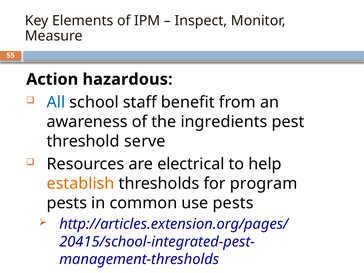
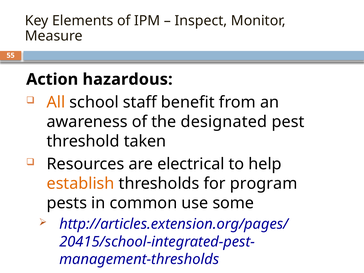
All colour: blue -> orange
ingredients: ingredients -> designated
serve: serve -> taken
use pests: pests -> some
